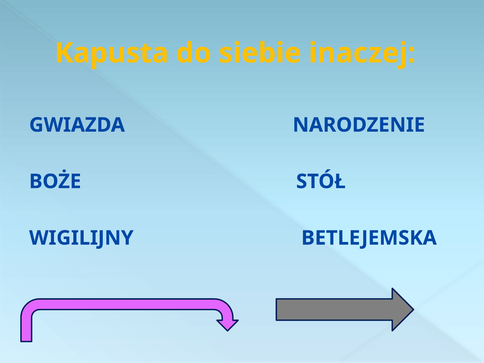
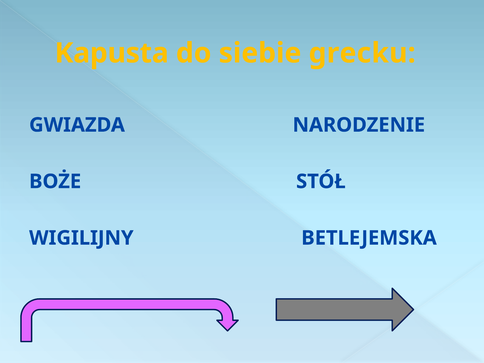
inaczej: inaczej -> grecku
